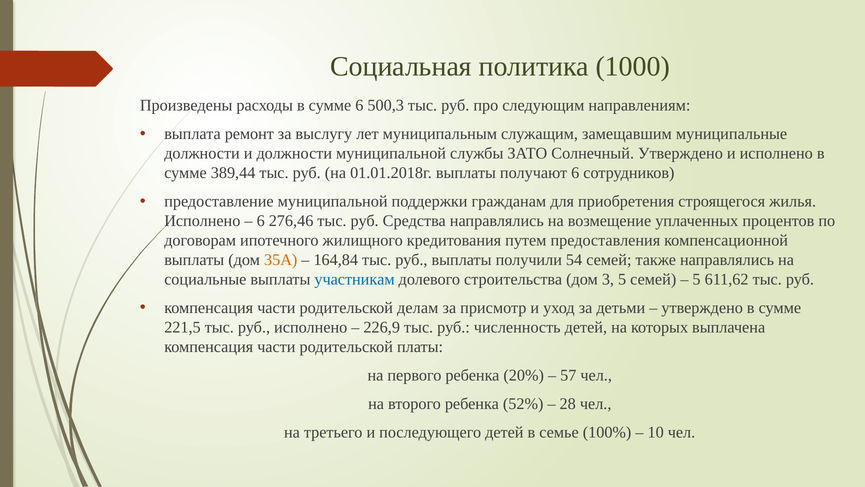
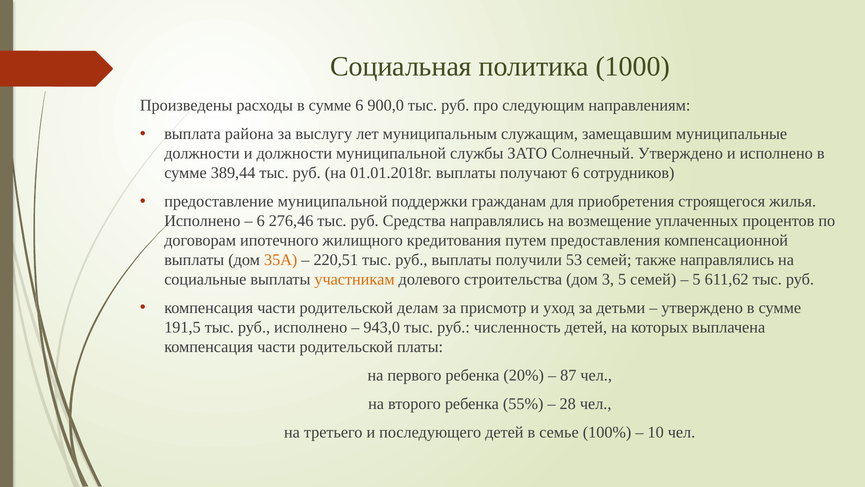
500,3: 500,3 -> 900,0
ремонт: ремонт -> района
164,84: 164,84 -> 220,51
54: 54 -> 53
участникам colour: blue -> orange
221,5: 221,5 -> 191,5
226,9: 226,9 -> 943,0
57: 57 -> 87
52%: 52% -> 55%
